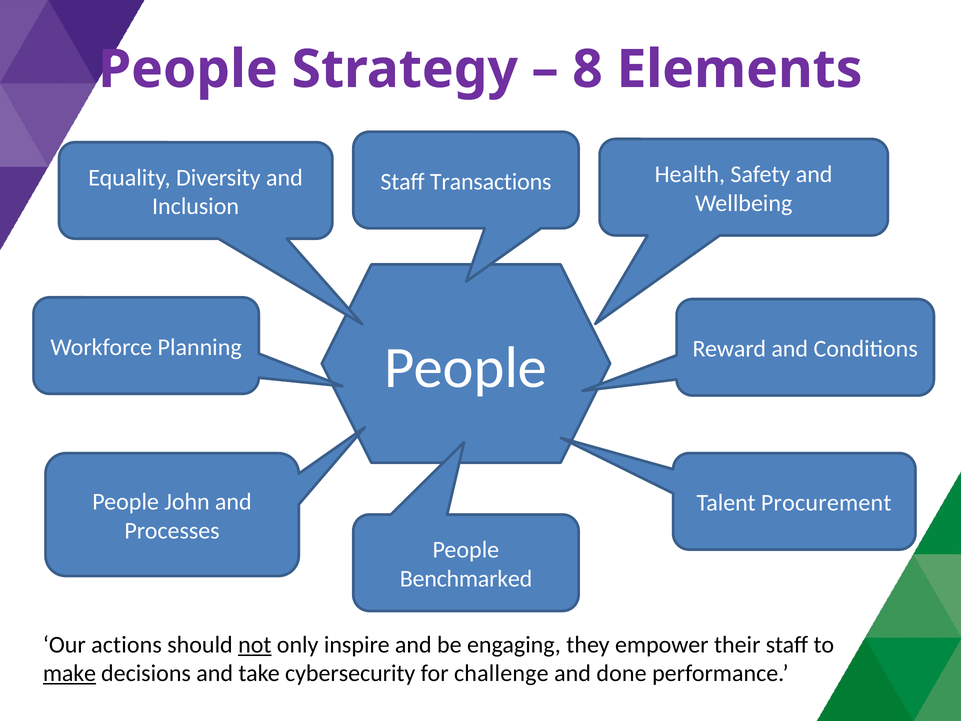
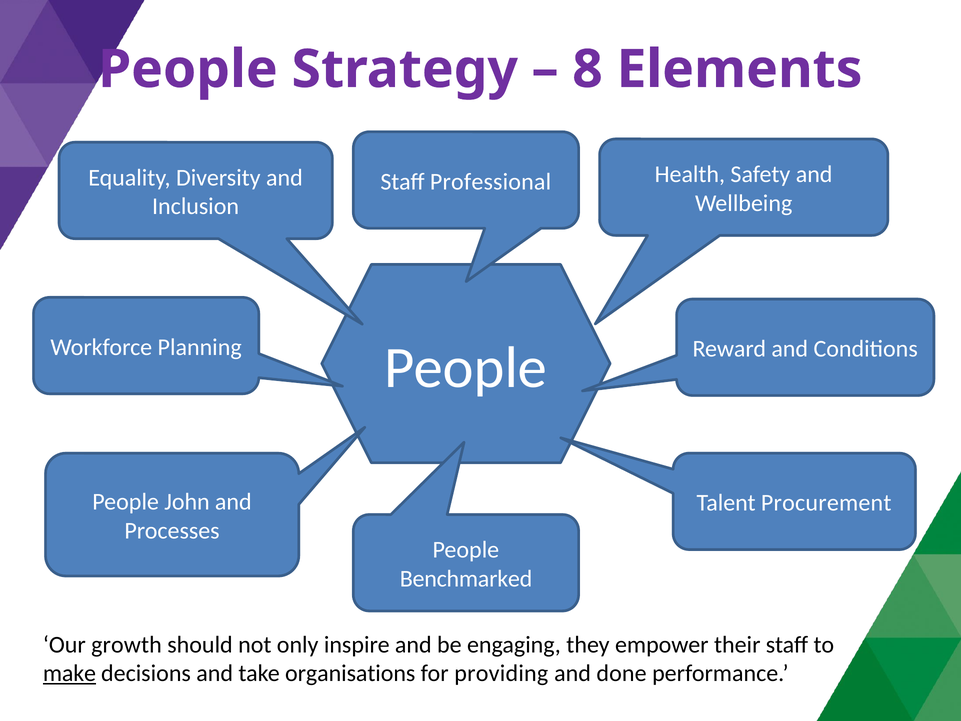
Transactions: Transactions -> Professional
actions: actions -> growth
not underline: present -> none
cybersecurity: cybersecurity -> organisations
challenge: challenge -> providing
